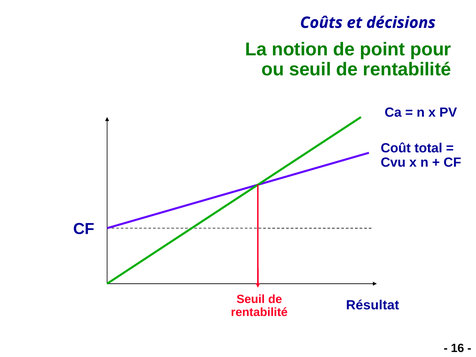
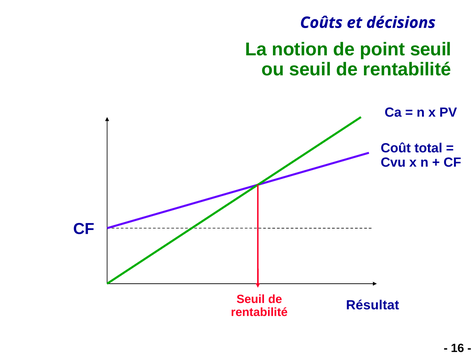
point pour: pour -> seuil
